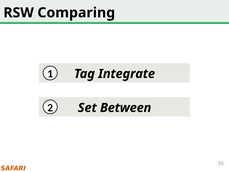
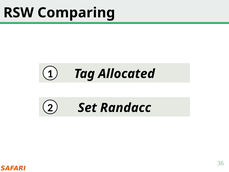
Integrate: Integrate -> Allocated
Between: Between -> Randacc
